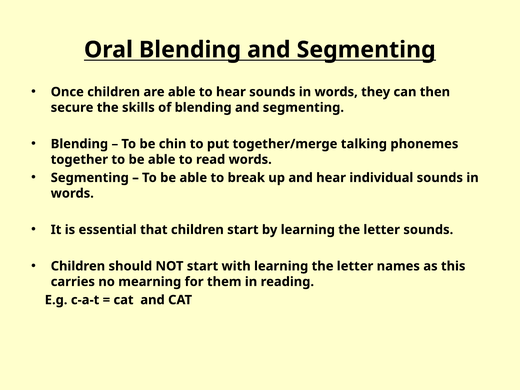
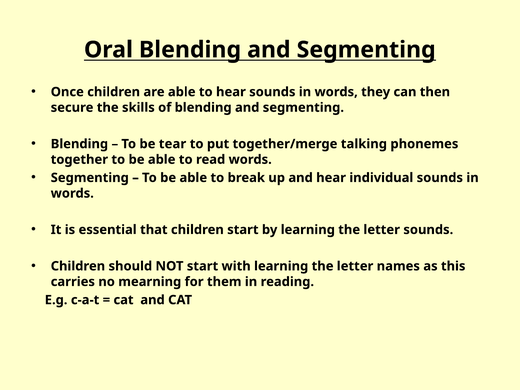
chin: chin -> tear
